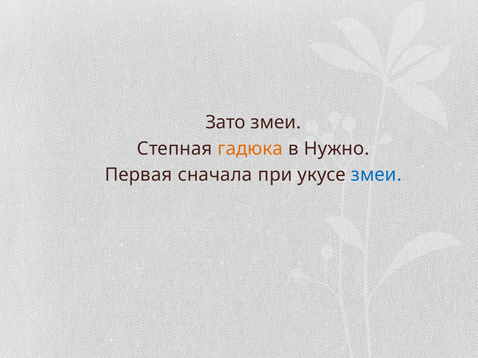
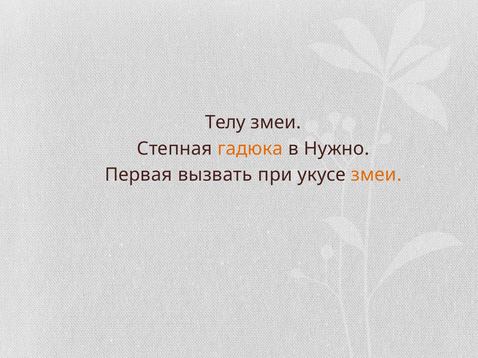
Зато: Зато -> Телу
сначала: сначала -> вызвать
змеи at (376, 175) colour: blue -> orange
